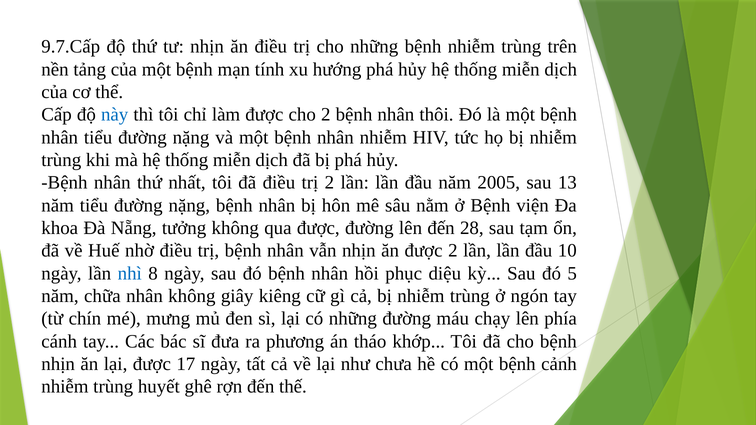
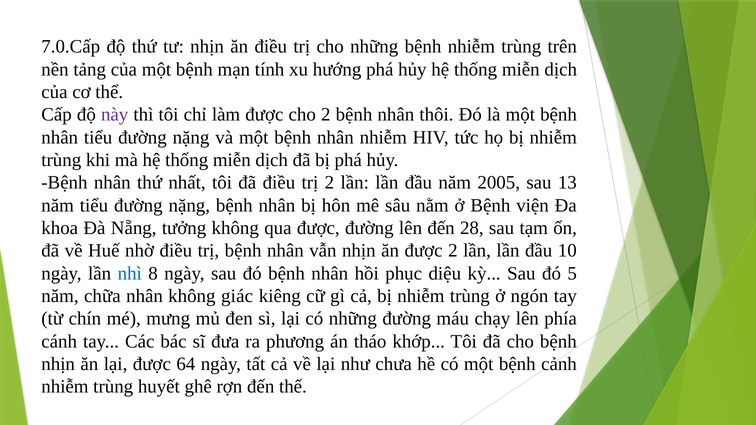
9.7.Cấp: 9.7.Cấp -> 7.0.Cấp
này colour: blue -> purple
giây: giây -> giác
17: 17 -> 64
